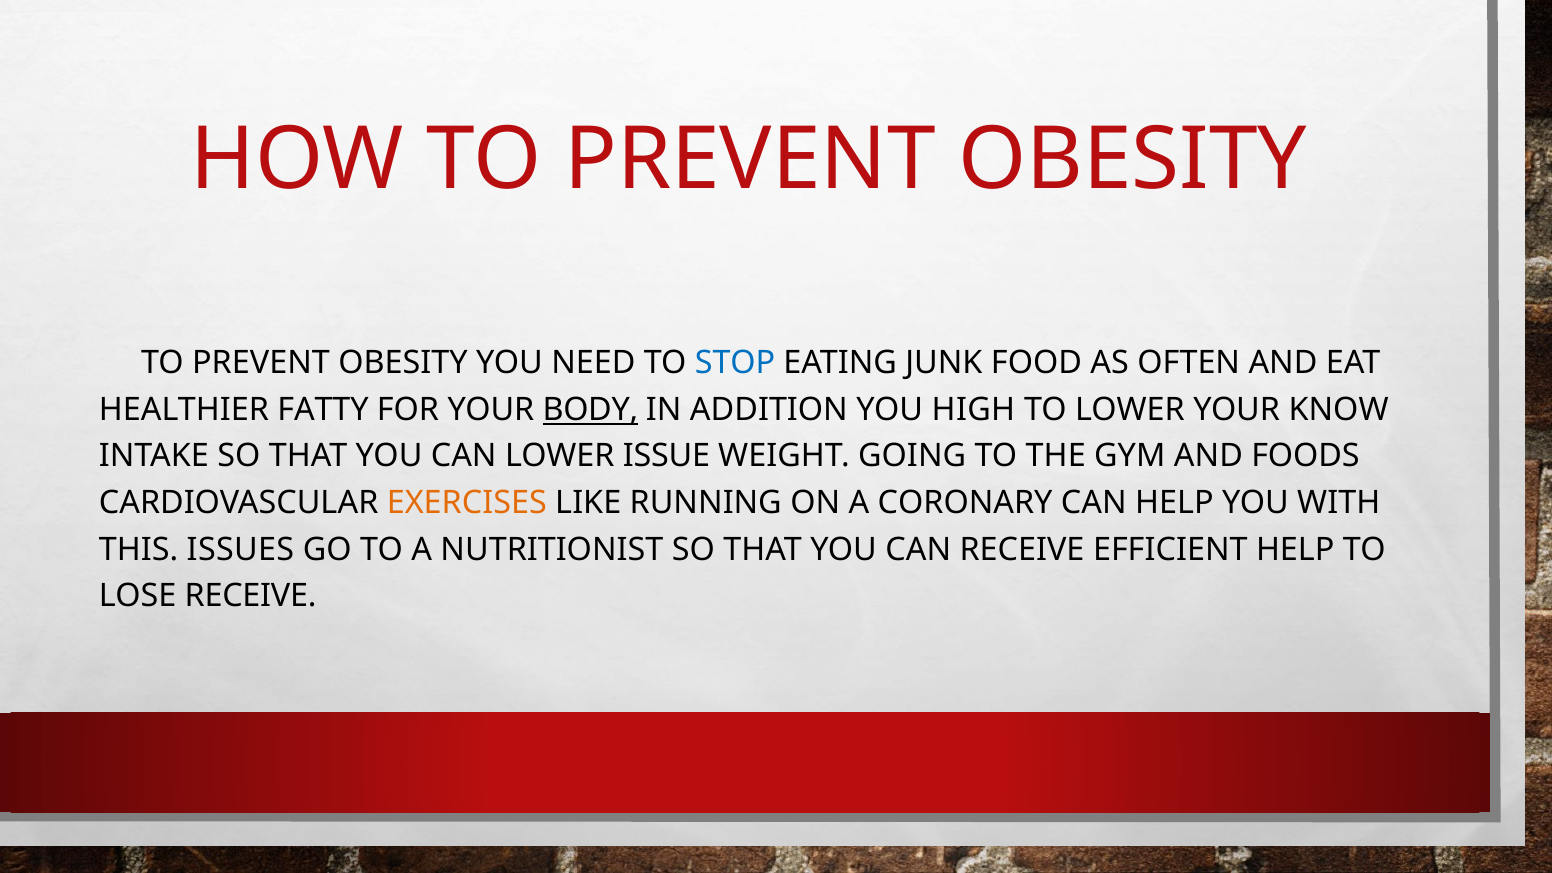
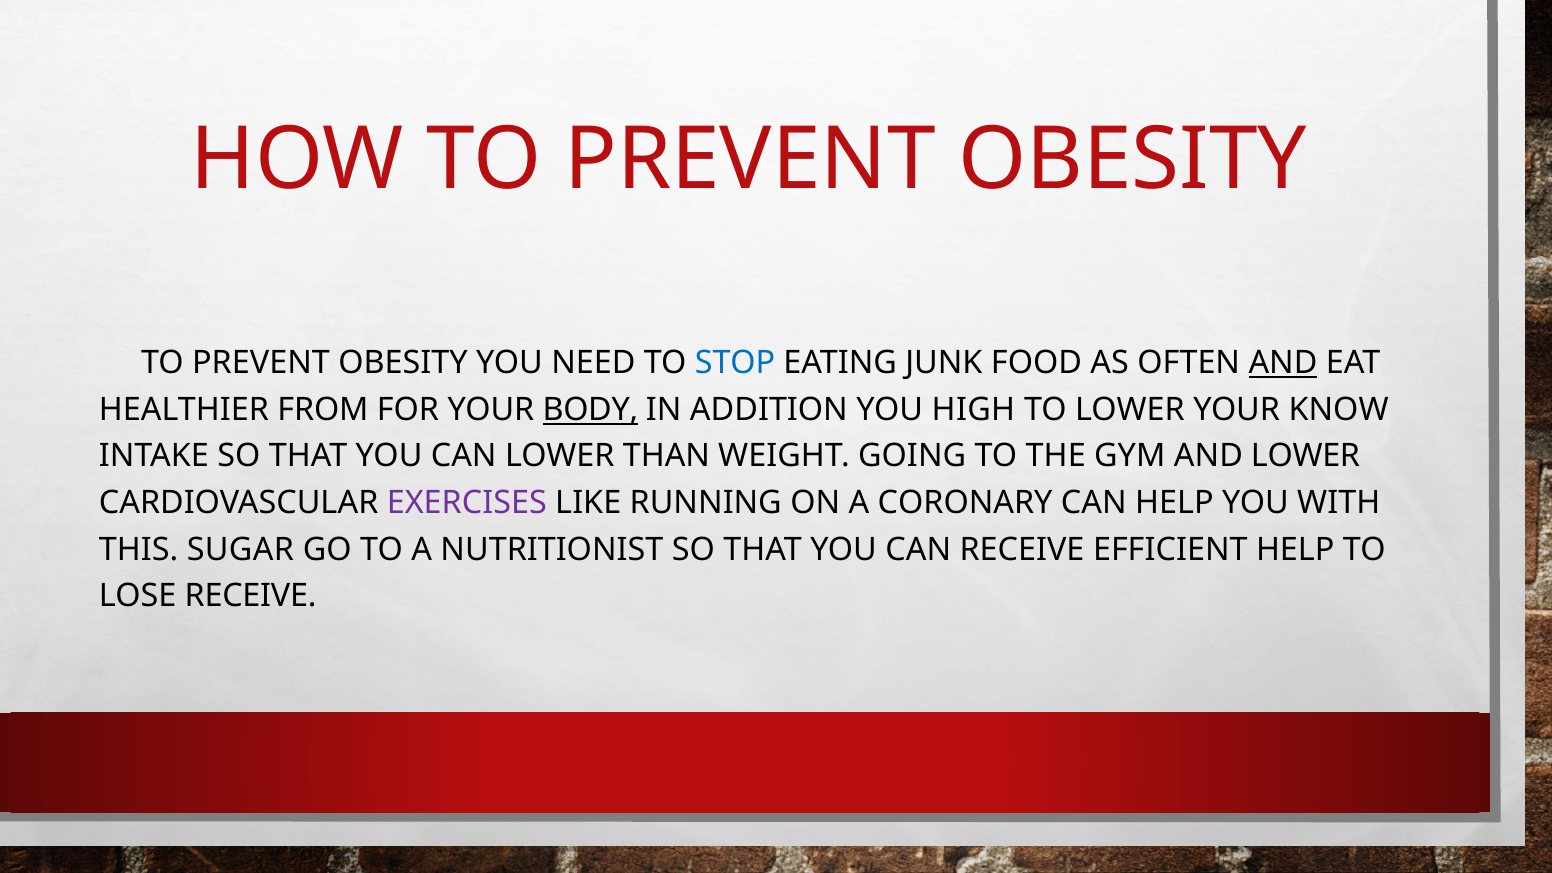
AND at (1283, 363) underline: none -> present
FATTY: FATTY -> FROM
ISSUE: ISSUE -> THAN
AND FOODS: FOODS -> LOWER
EXERCISES colour: orange -> purple
ISSUES: ISSUES -> SUGAR
